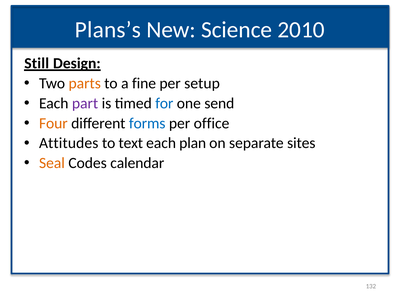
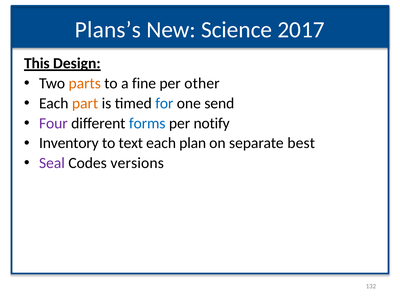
2010: 2010 -> 2017
Still: Still -> This
setup: setup -> other
part colour: purple -> orange
Four colour: orange -> purple
office: office -> notify
Attitudes: Attitudes -> Inventory
sites: sites -> best
Seal colour: orange -> purple
calendar: calendar -> versions
